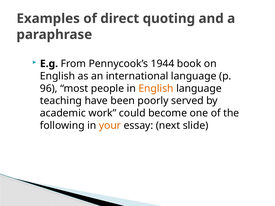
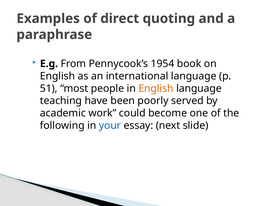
1944: 1944 -> 1954
96: 96 -> 51
your colour: orange -> blue
